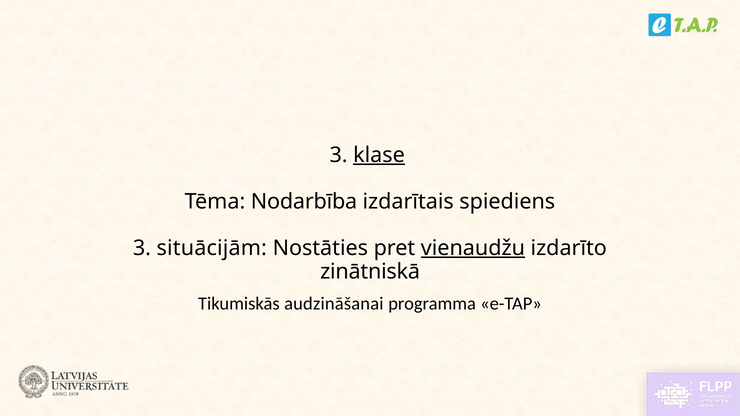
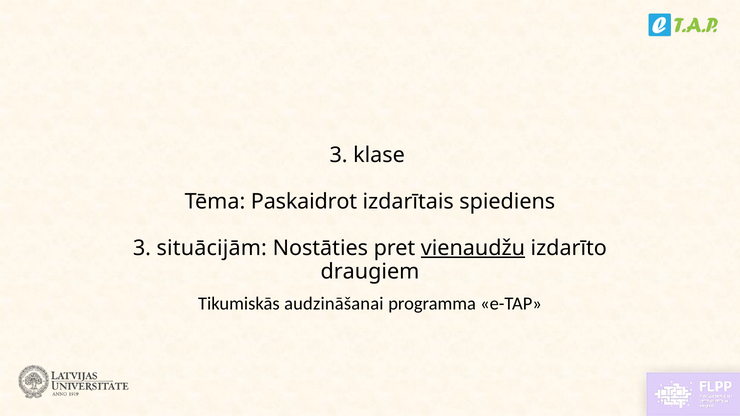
klase underline: present -> none
Nodarbība: Nodarbība -> Paskaidrot
zinātniskā: zinātniskā -> draugiem
